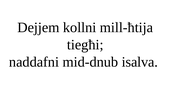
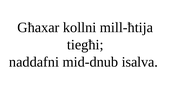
Dejjem: Dejjem -> Għaxar
